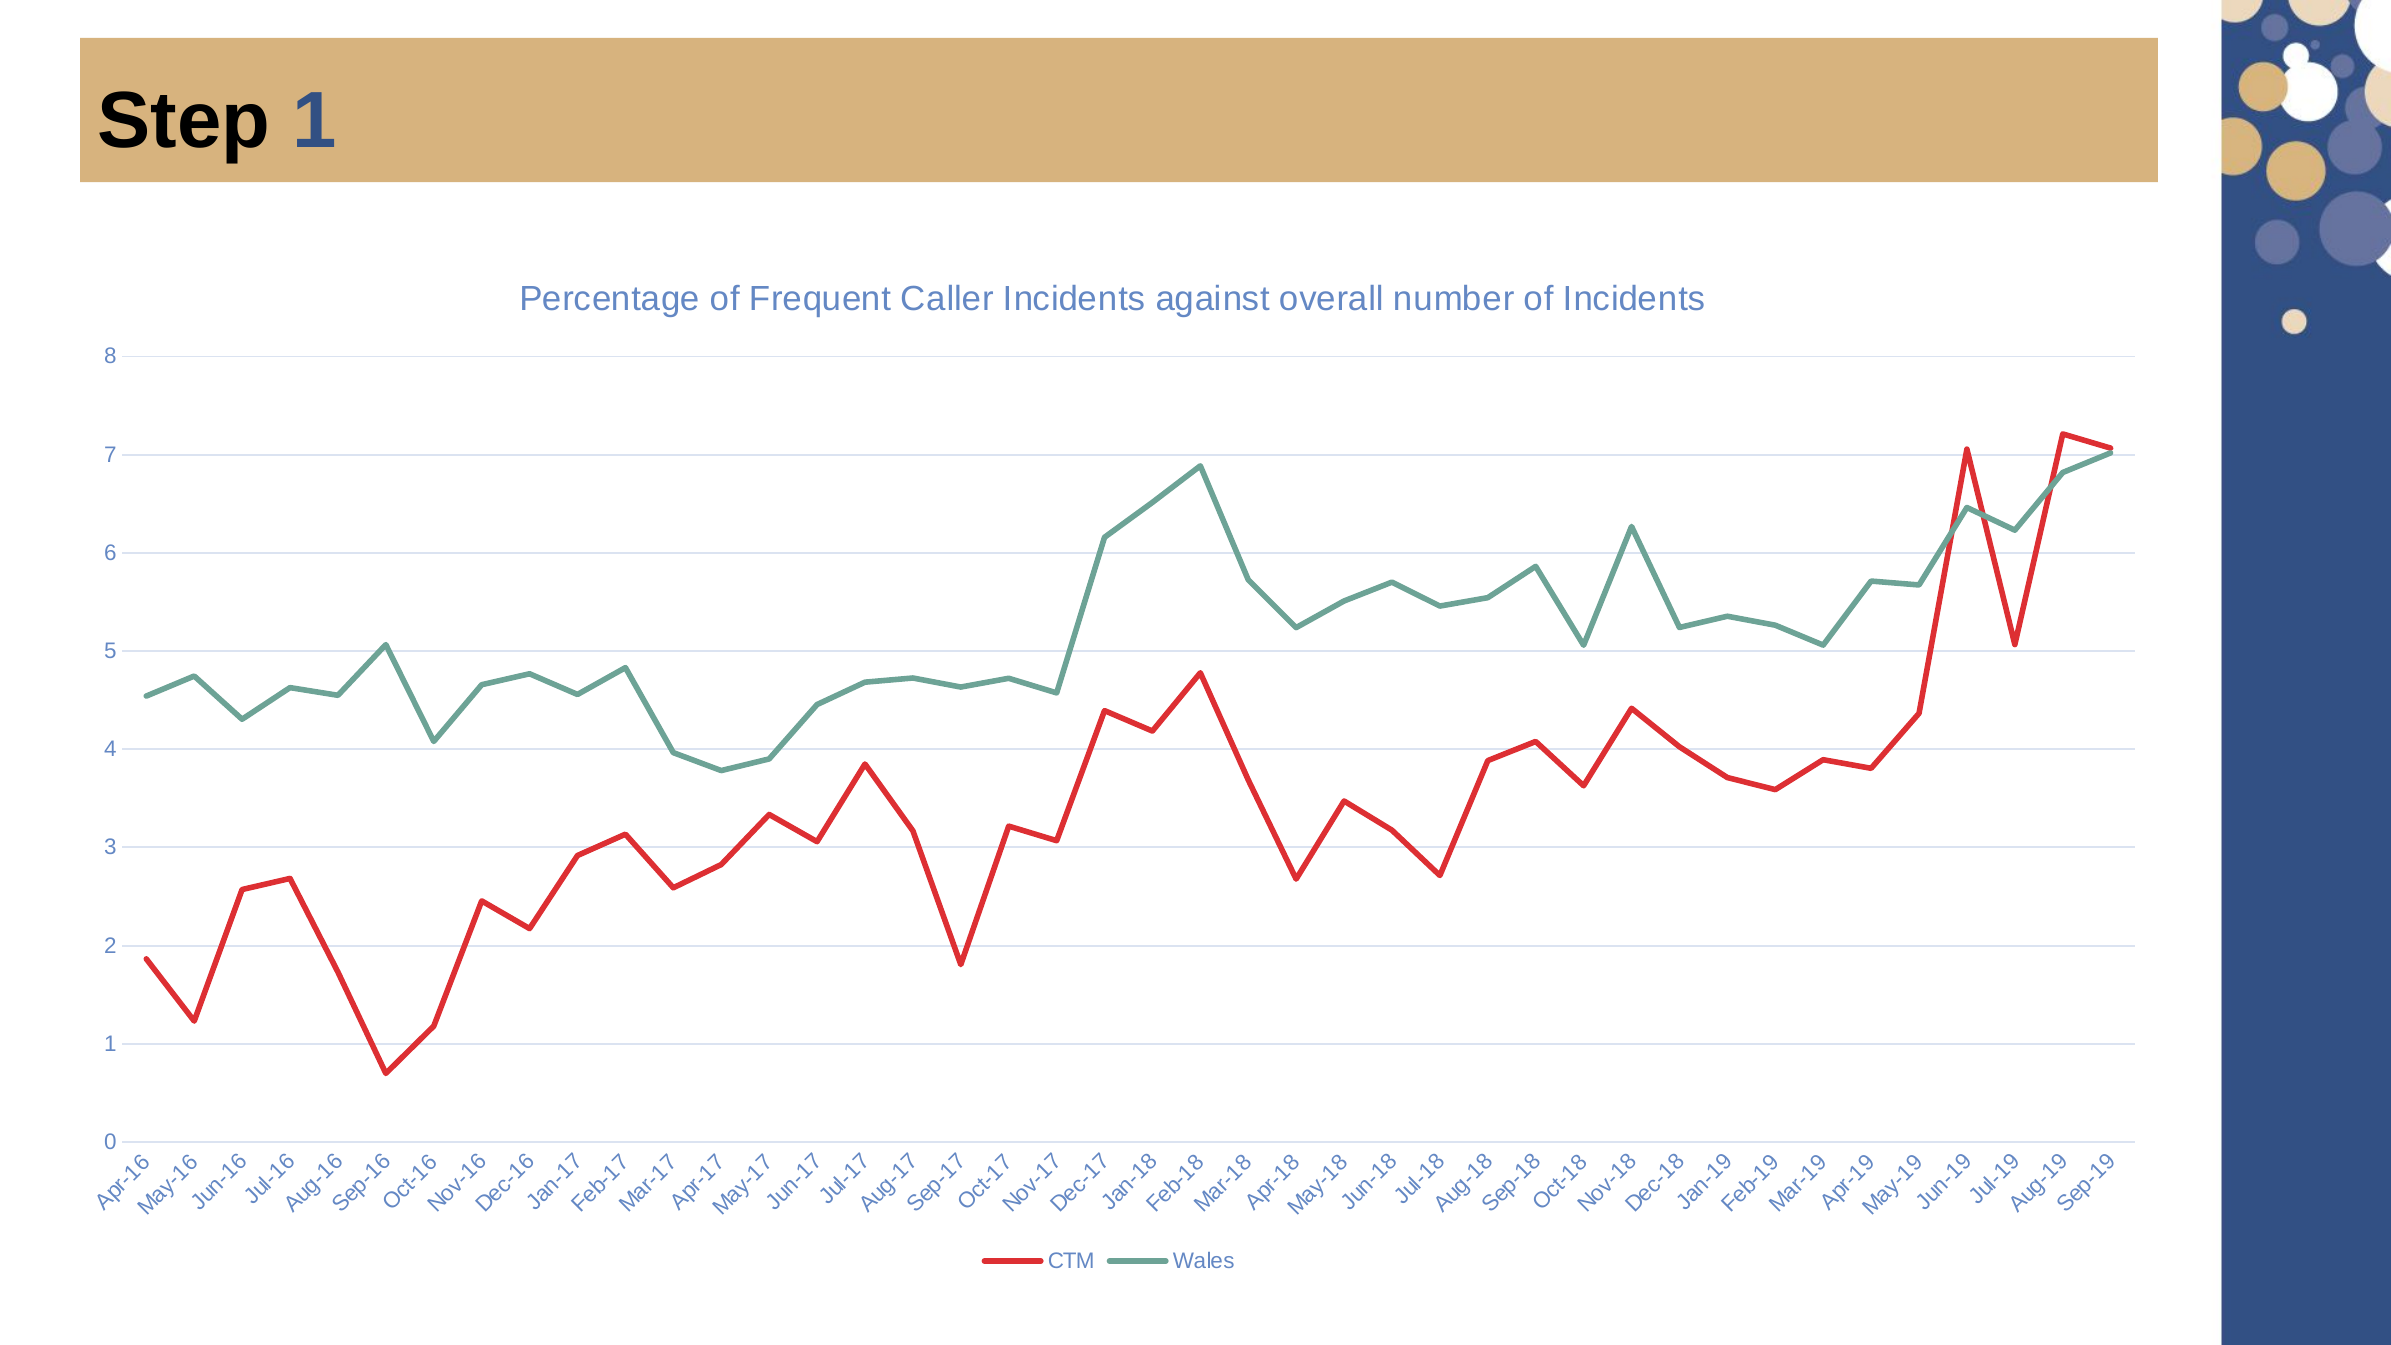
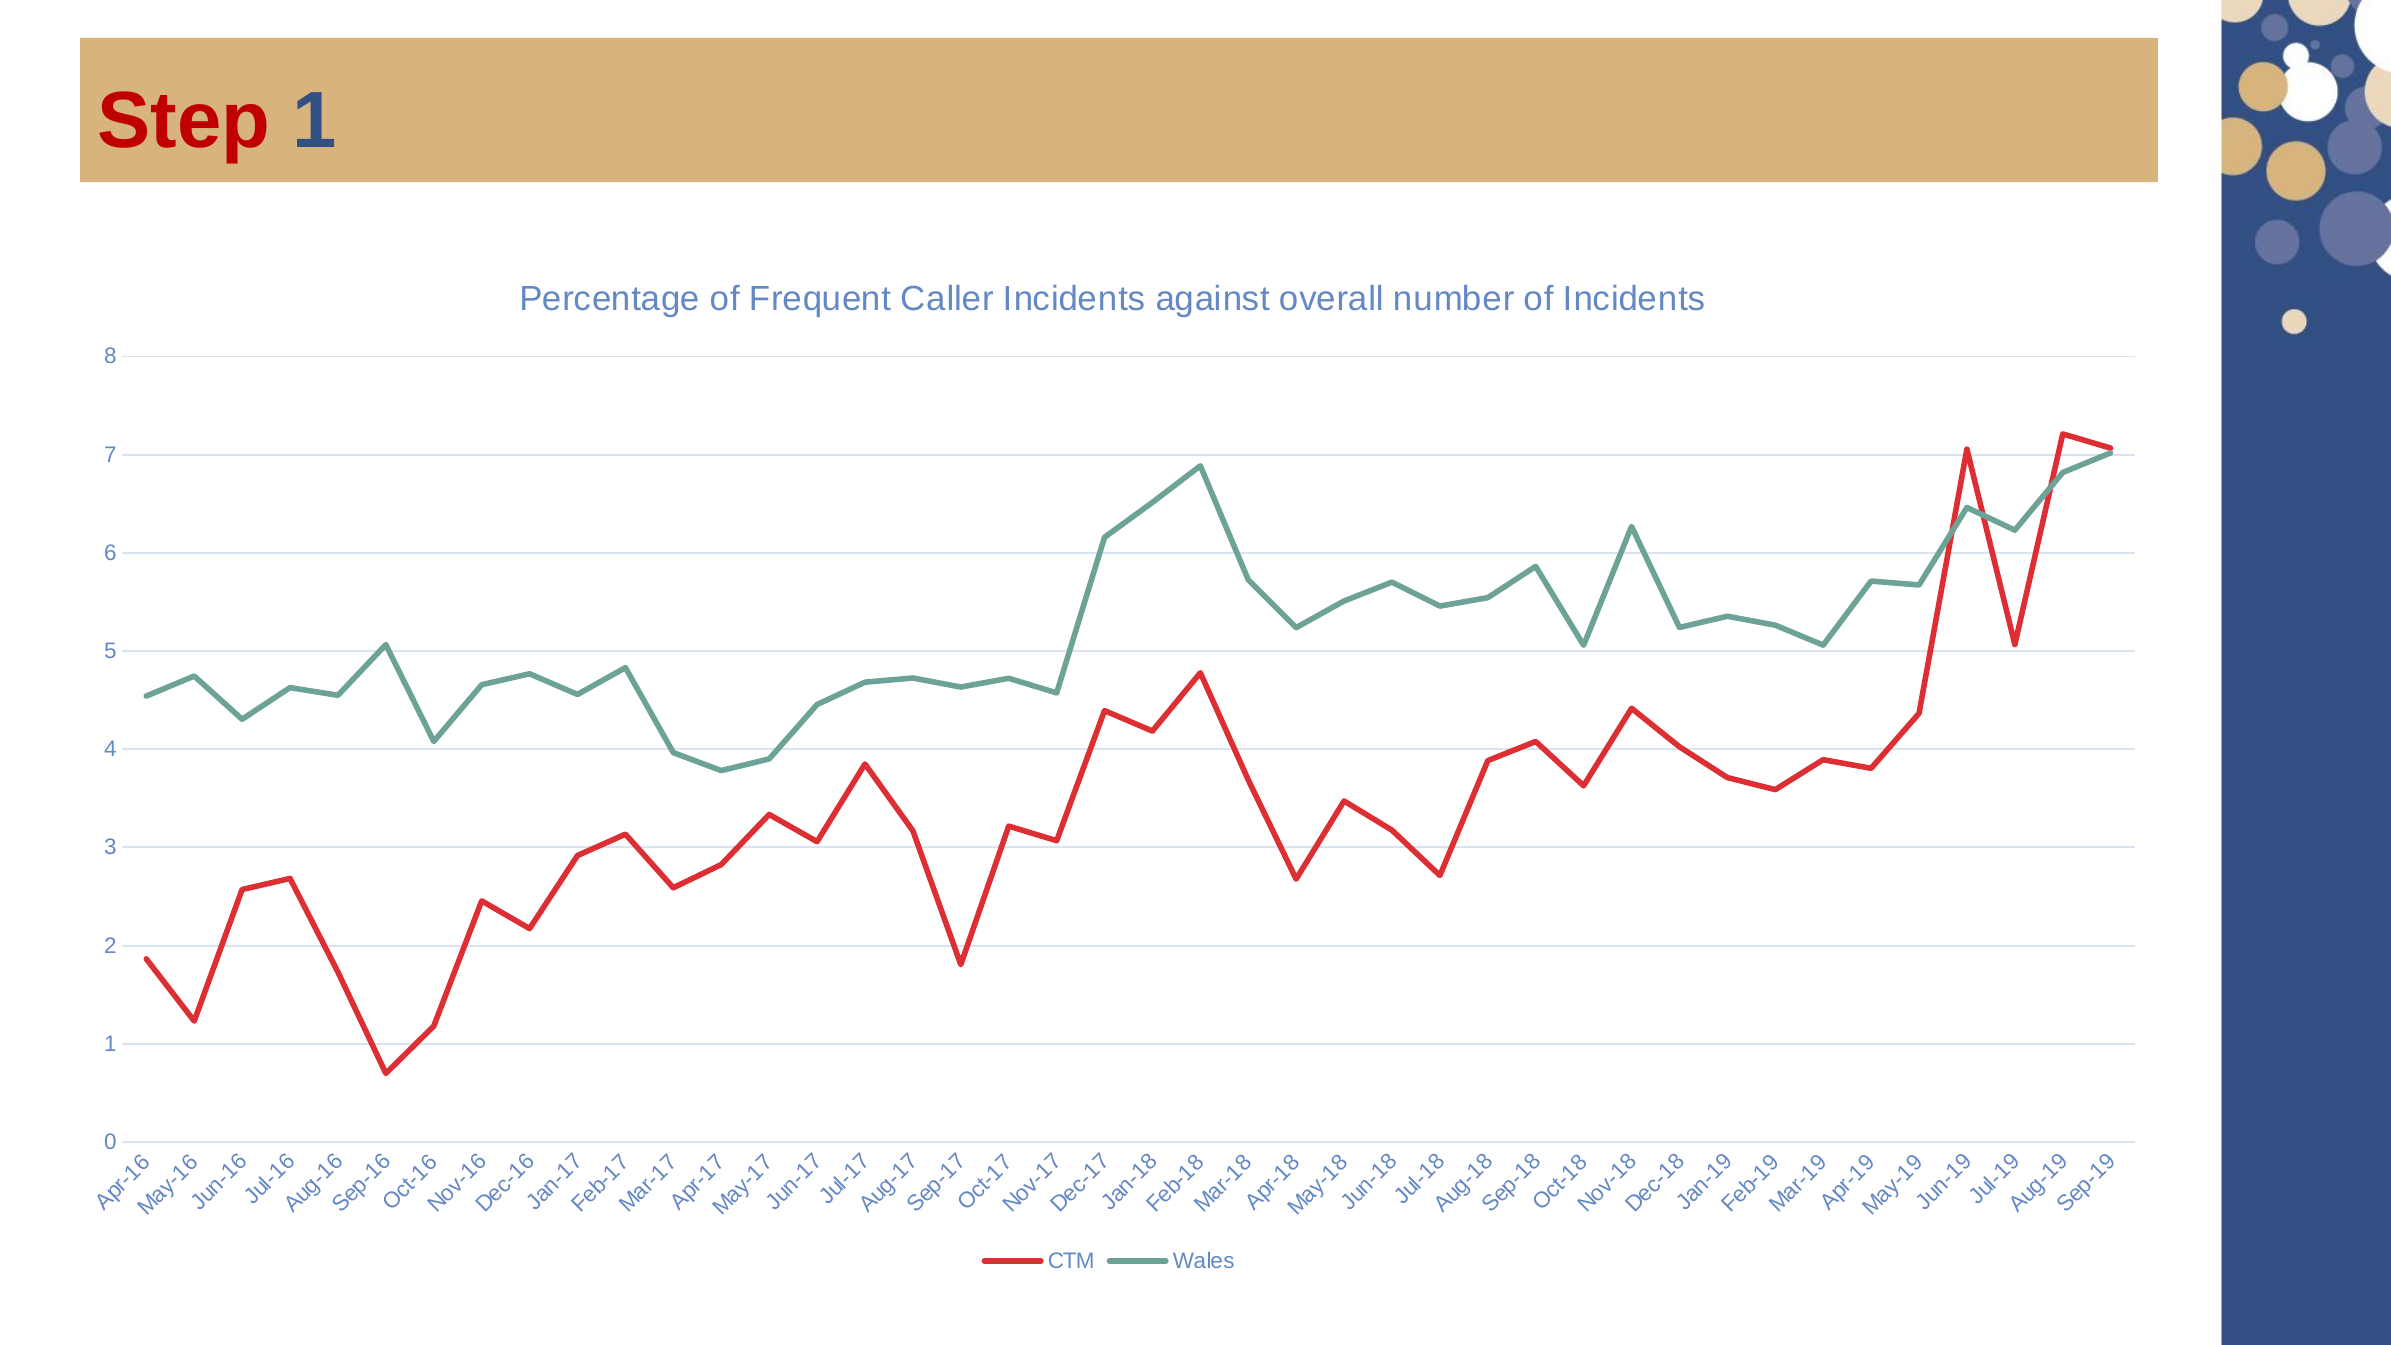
Step colour: black -> red
